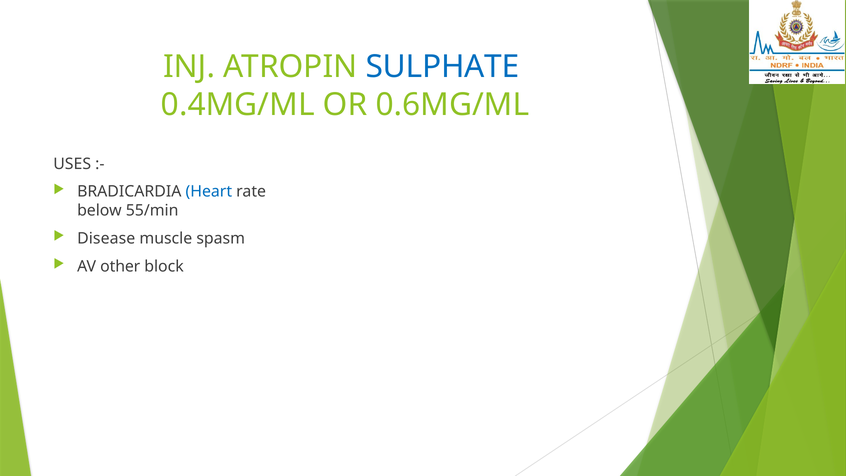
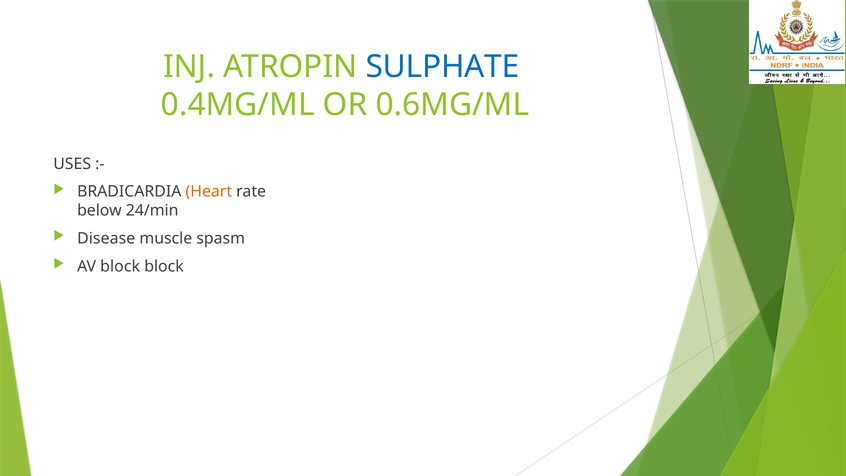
Heart colour: blue -> orange
55/min: 55/min -> 24/min
AV other: other -> block
